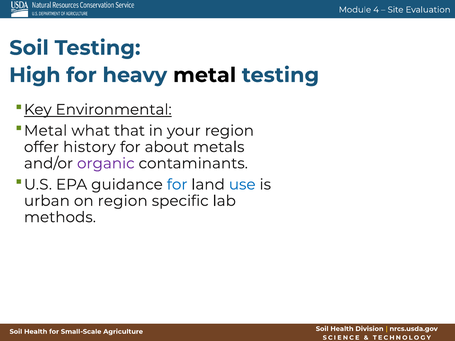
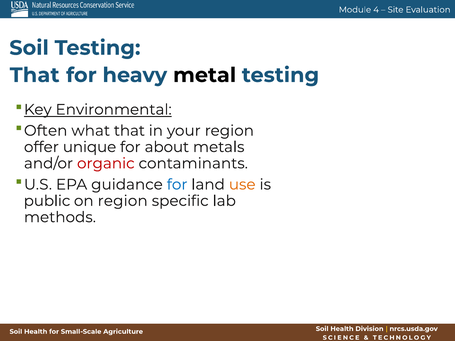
High at (35, 75): High -> That
Metal at (46, 131): Metal -> Often
history: history -> unique
organic colour: purple -> red
use colour: blue -> orange
urban: urban -> public
